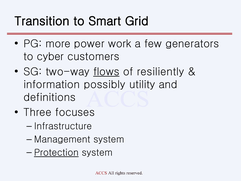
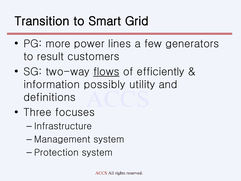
work: work -> lines
cyber: cyber -> result
resiliently: resiliently -> efficiently
Protection underline: present -> none
